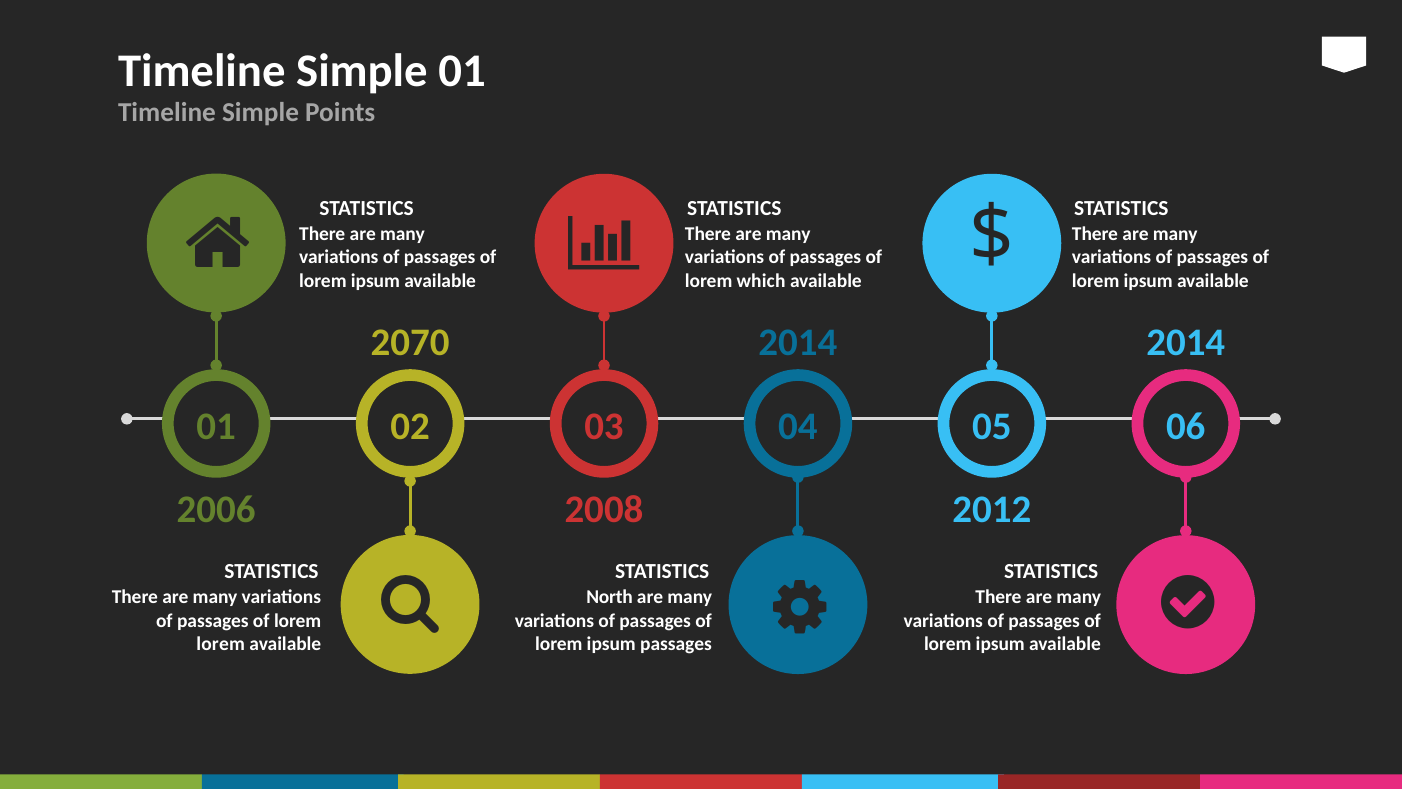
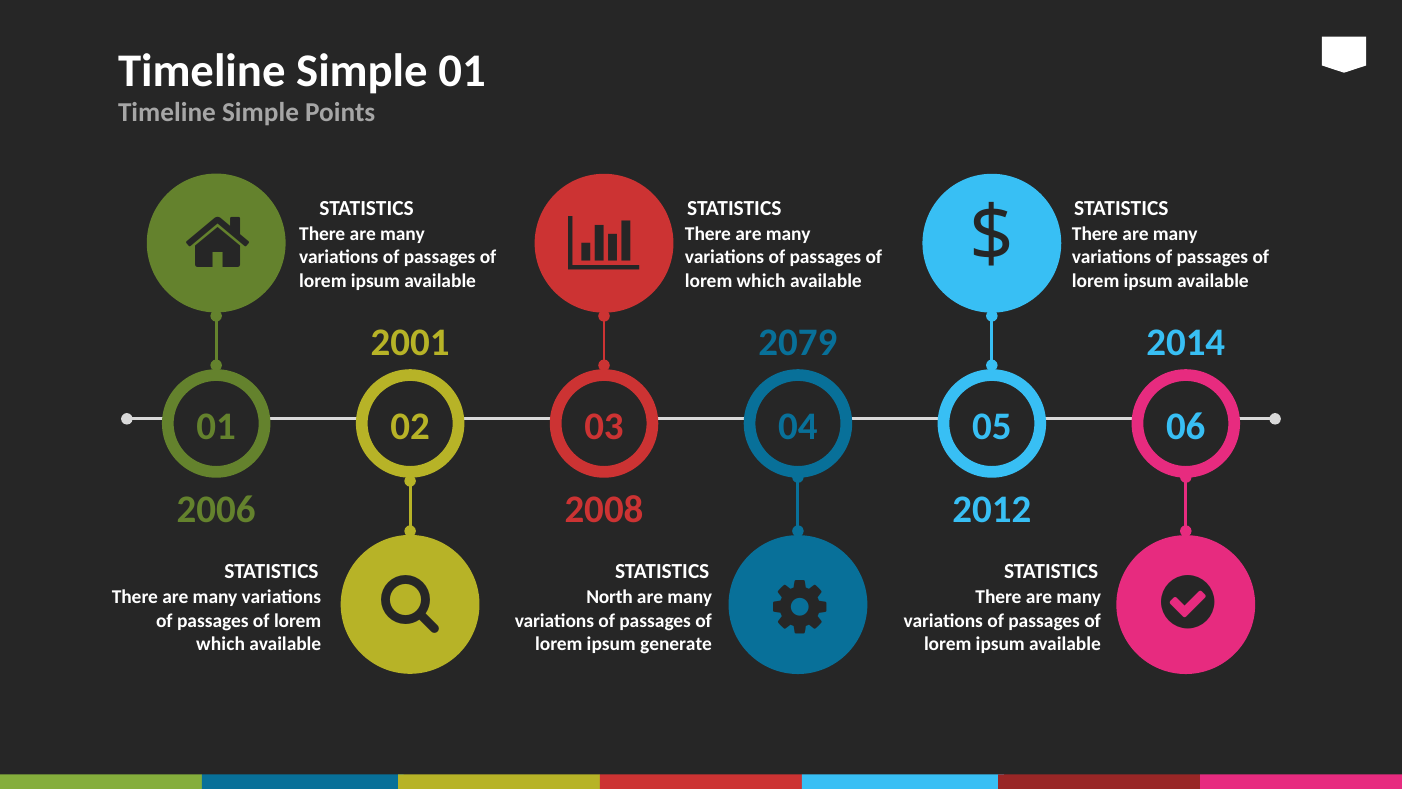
2070: 2070 -> 2001
2014 at (798, 342): 2014 -> 2079
lorem at (221, 644): lorem -> which
ipsum passages: passages -> generate
